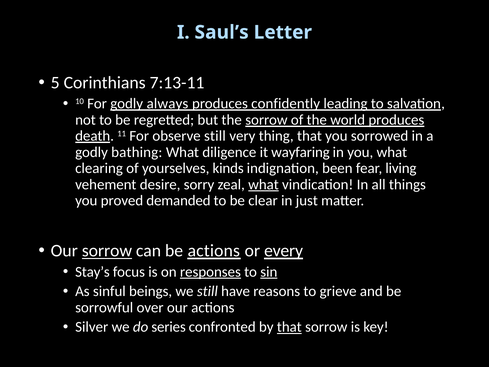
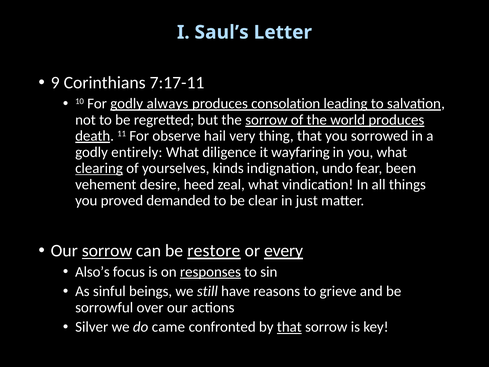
5: 5 -> 9
7:13-11: 7:13-11 -> 7:17-11
confidently: confidently -> consolation
observe still: still -> hail
bathing: bathing -> entirely
clearing underline: none -> present
been: been -> undo
living: living -> been
sorry: sorry -> heed
what at (263, 184) underline: present -> none
be actions: actions -> restore
Stay’s: Stay’s -> Also’s
sin underline: present -> none
series: series -> came
